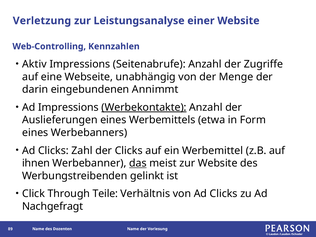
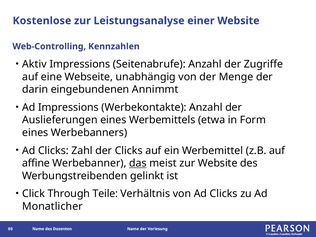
Verletzung: Verletzung -> Kostenlose
Werbekontakte underline: present -> none
ihnen: ihnen -> affine
Nachgefragt: Nachgefragt -> Monatlicher
